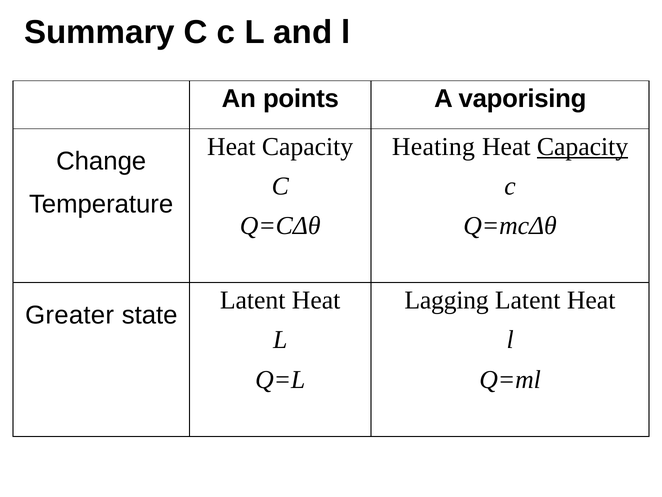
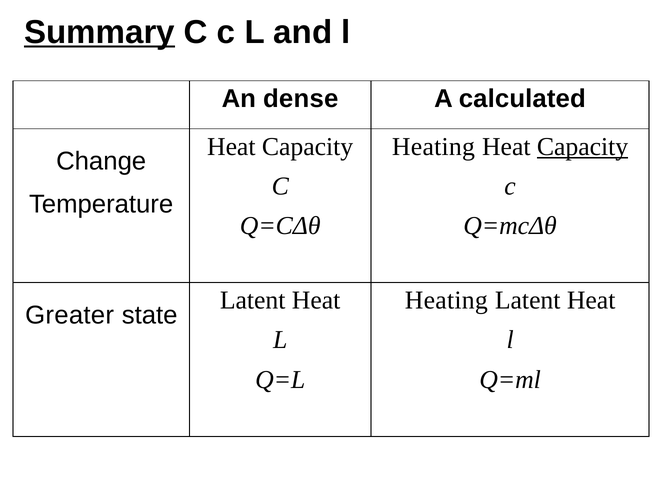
Summary underline: none -> present
points: points -> dense
vaporising: vaporising -> calculated
Lagging at (447, 300): Lagging -> Heating
